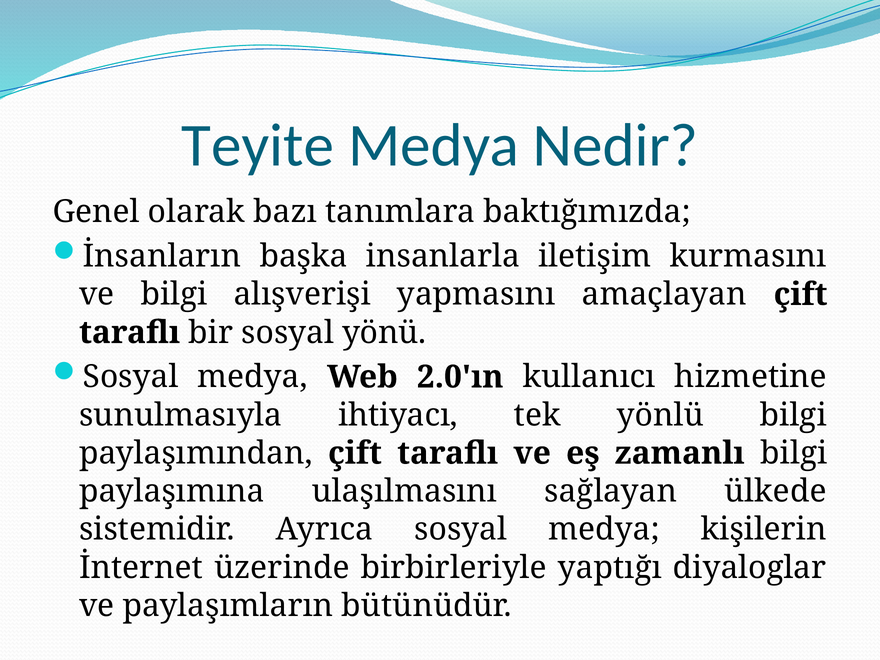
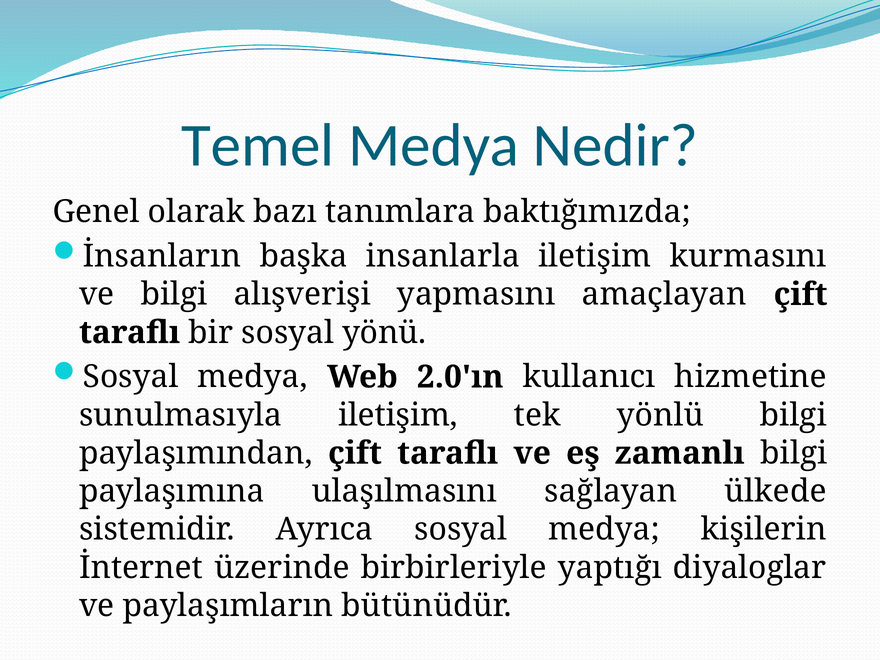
Teyite: Teyite -> Temel
sunulmasıyla ihtiyacı: ihtiyacı -> iletişim
